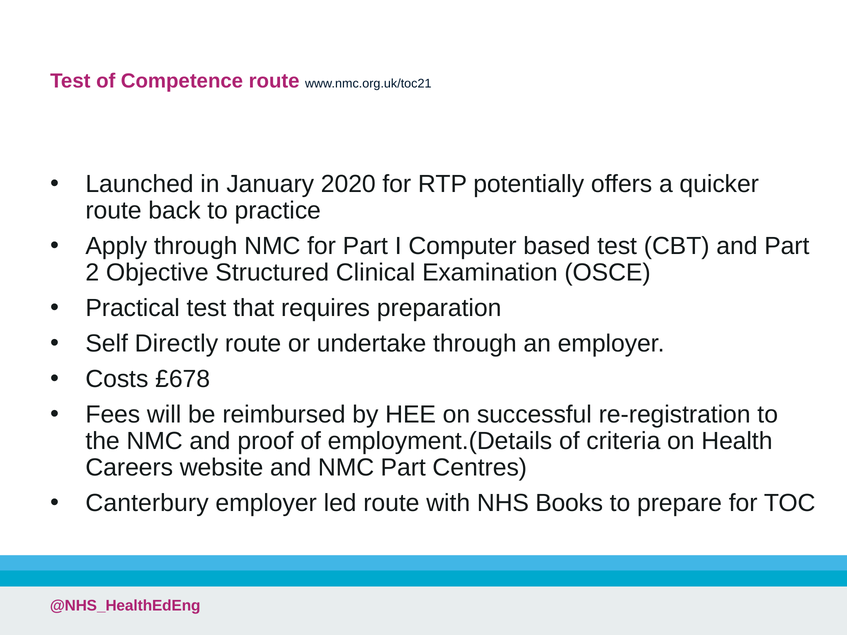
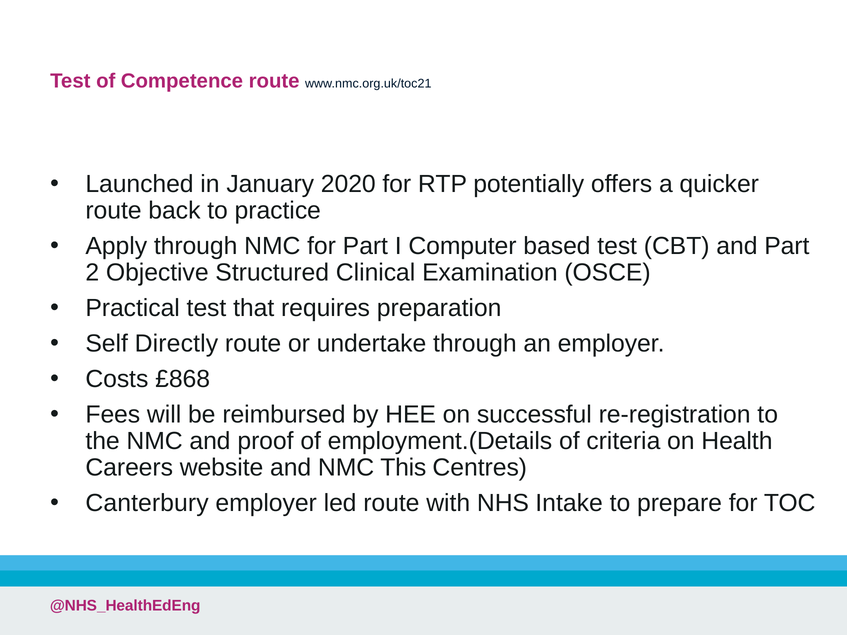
£678: £678 -> £868
NMC Part: Part -> This
Books: Books -> Intake
